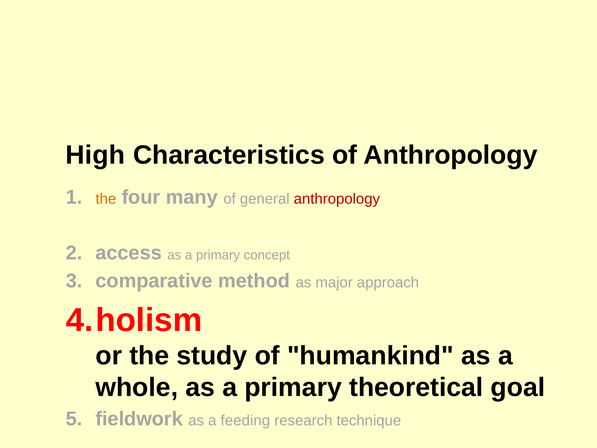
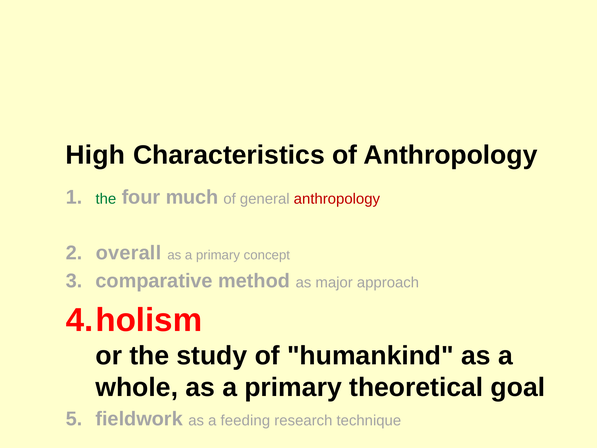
the at (106, 199) colour: orange -> green
many: many -> much
access: access -> overall
